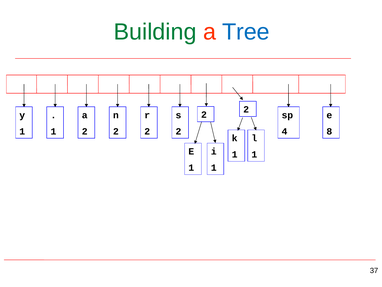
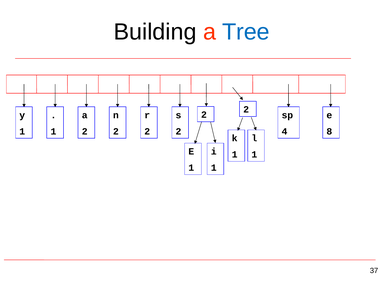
Building colour: green -> black
